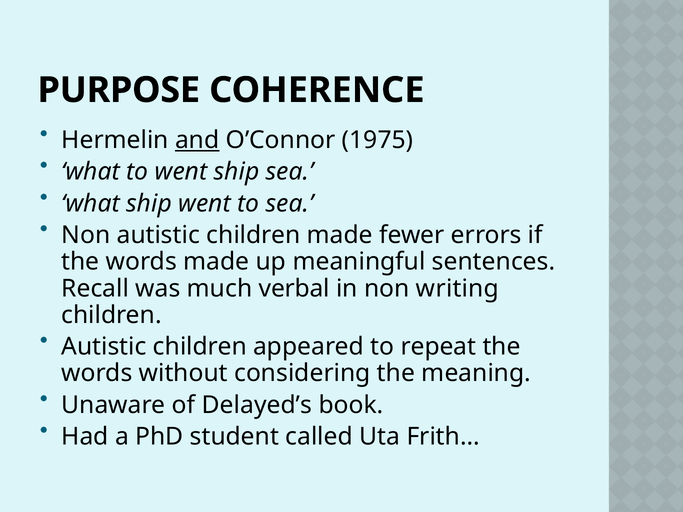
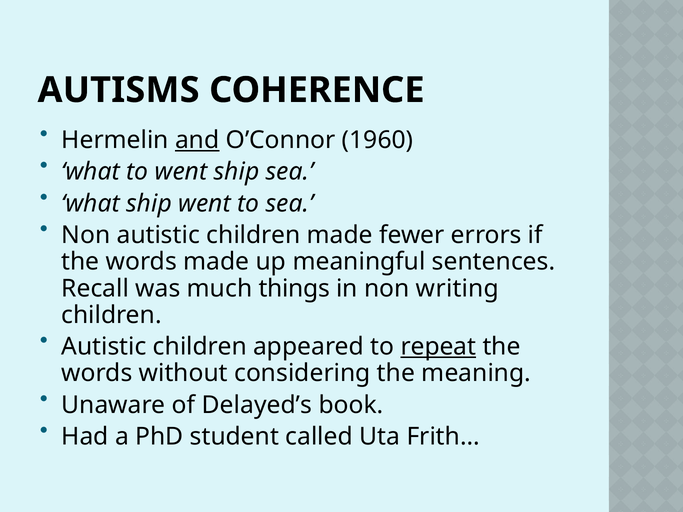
PURPOSE: PURPOSE -> AUTISMS
1975: 1975 -> 1960
verbal: verbal -> things
repeat underline: none -> present
